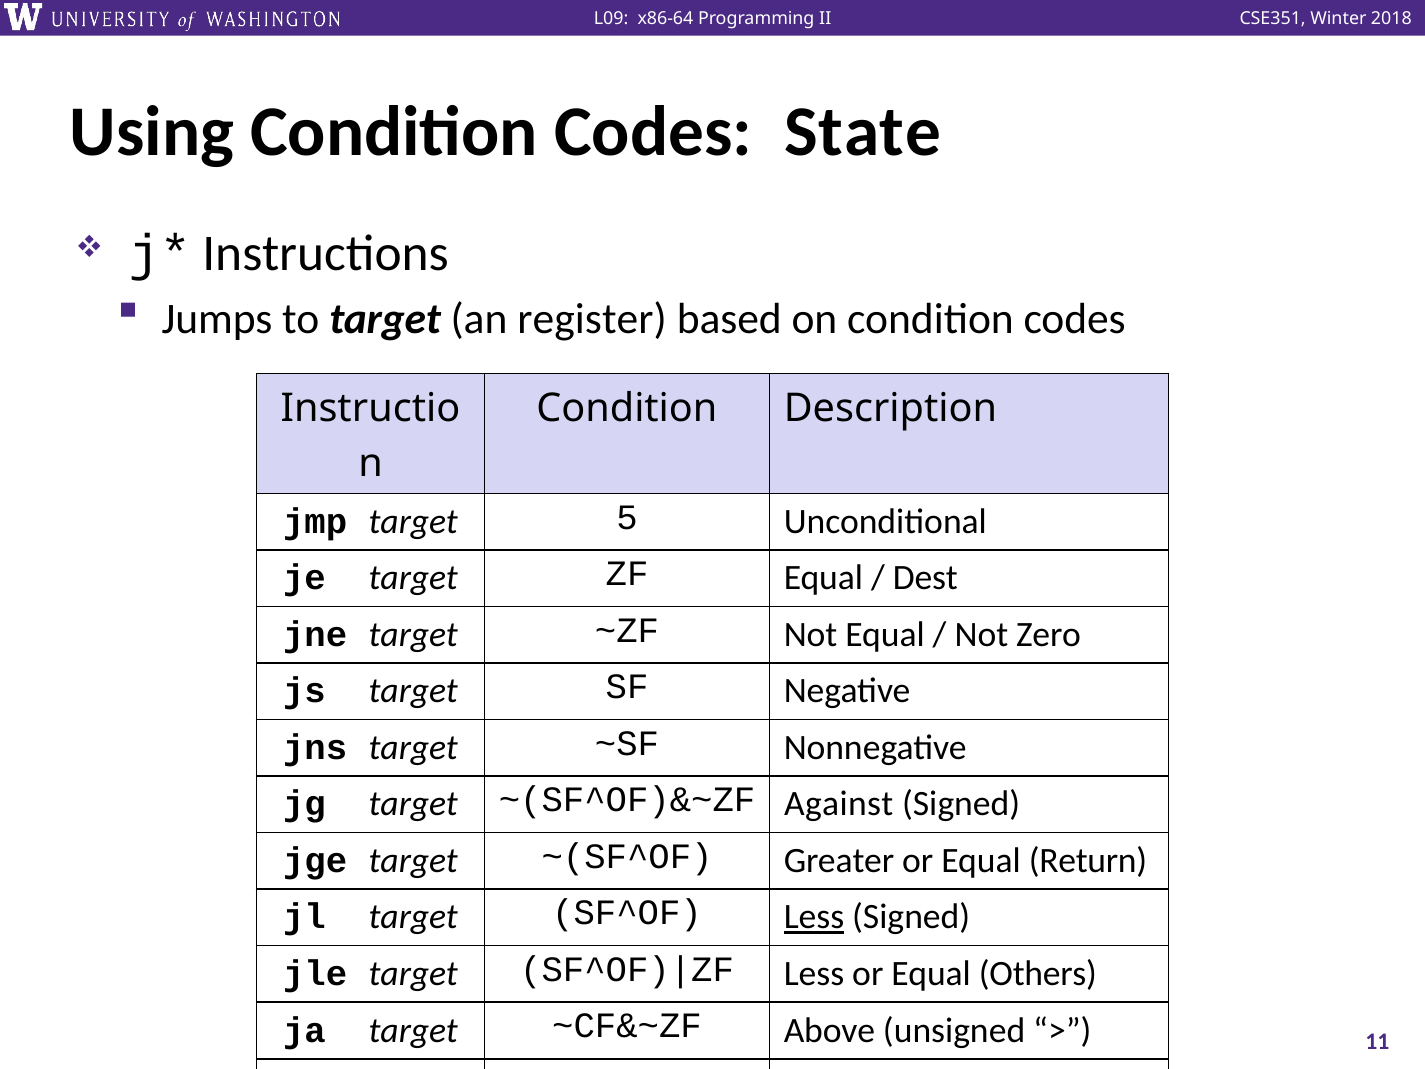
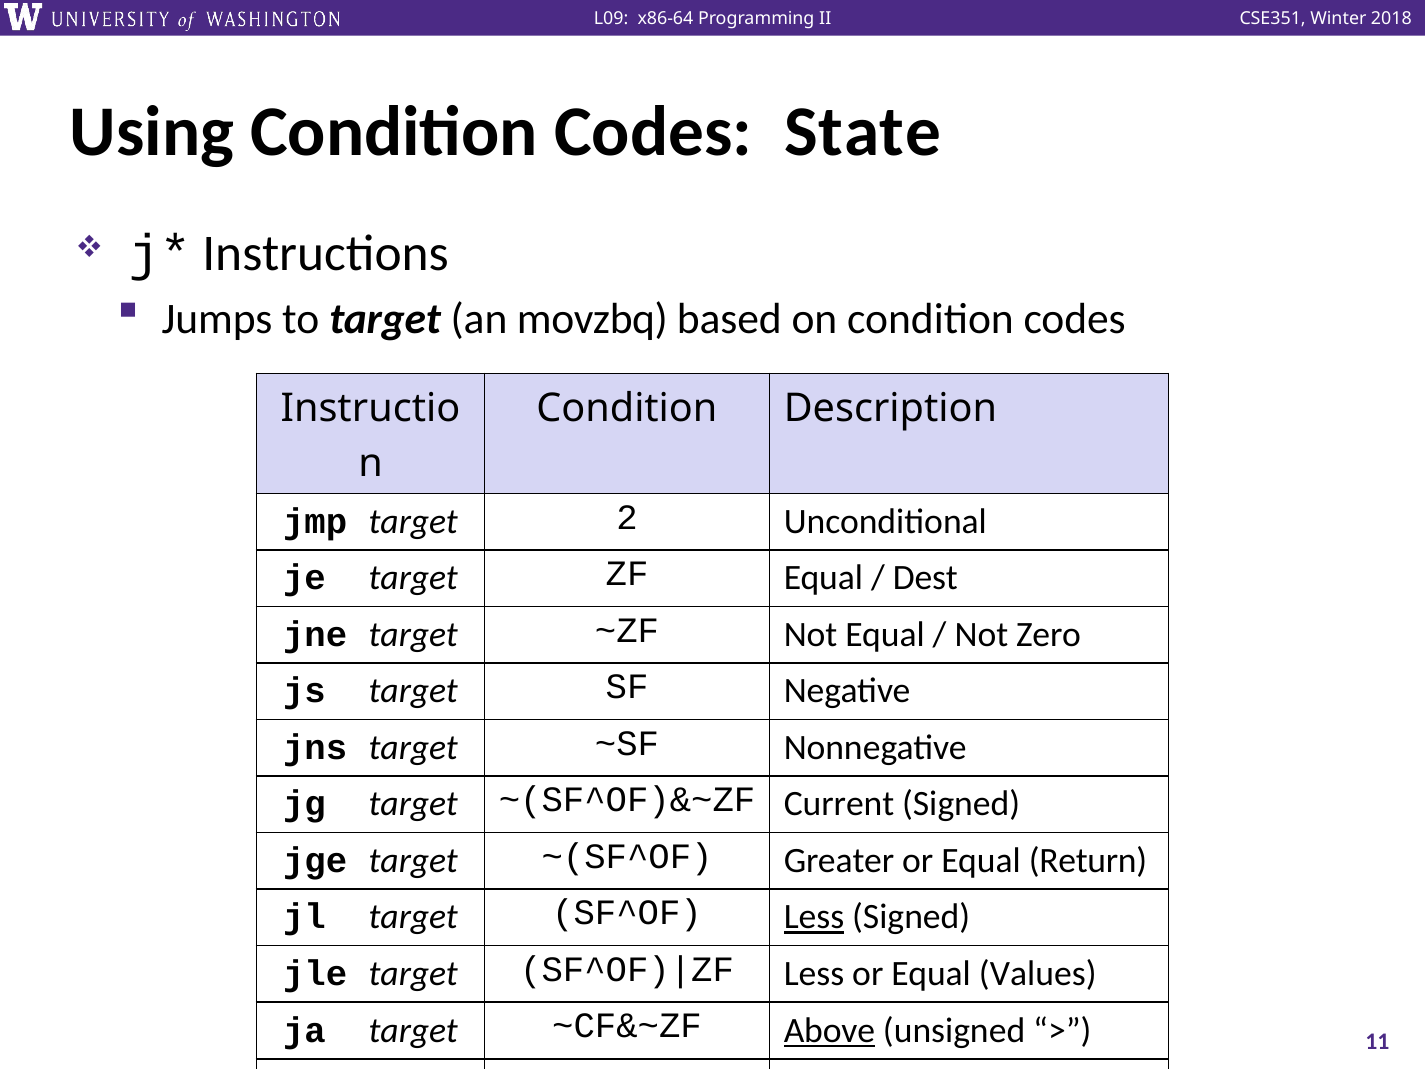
register: register -> movzbq
5: 5 -> 2
Against: Against -> Current
Others: Others -> Values
Above underline: none -> present
